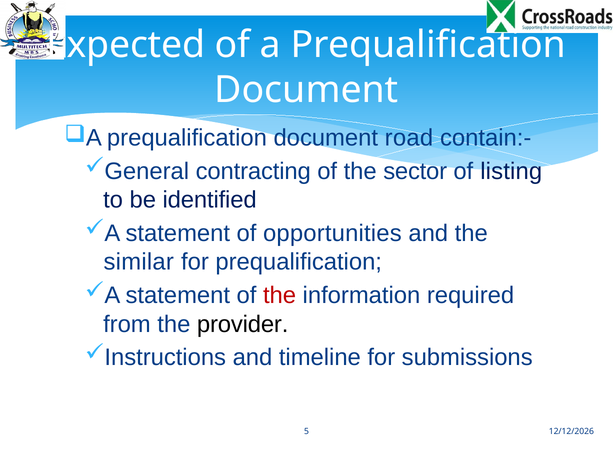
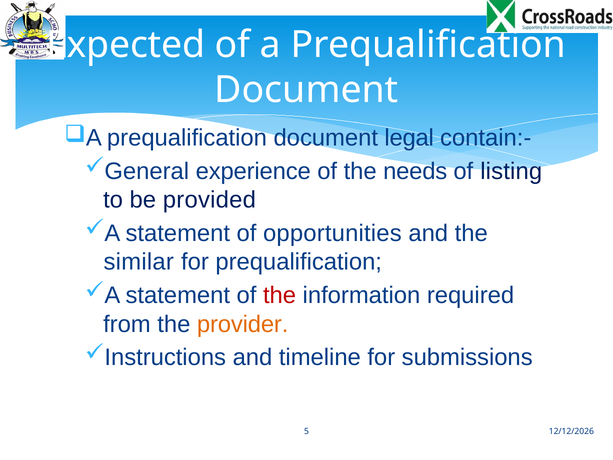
road: road -> legal
contracting: contracting -> experience
sector: sector -> needs
identified: identified -> provided
provider colour: black -> orange
